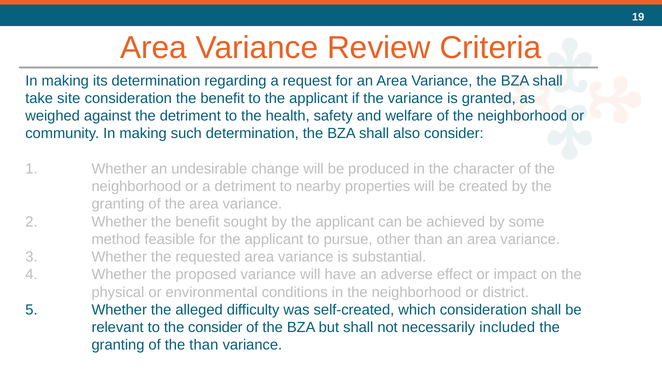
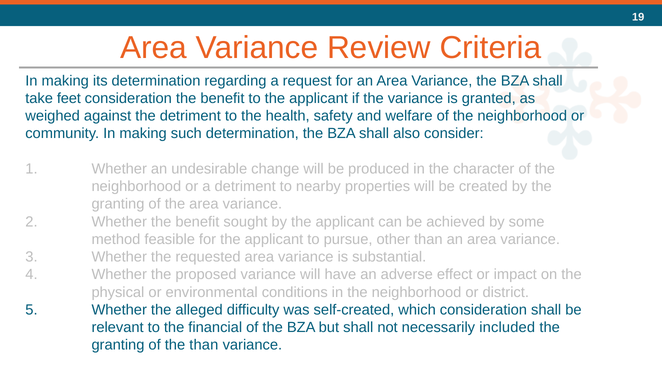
site: site -> feet
the consider: consider -> financial
